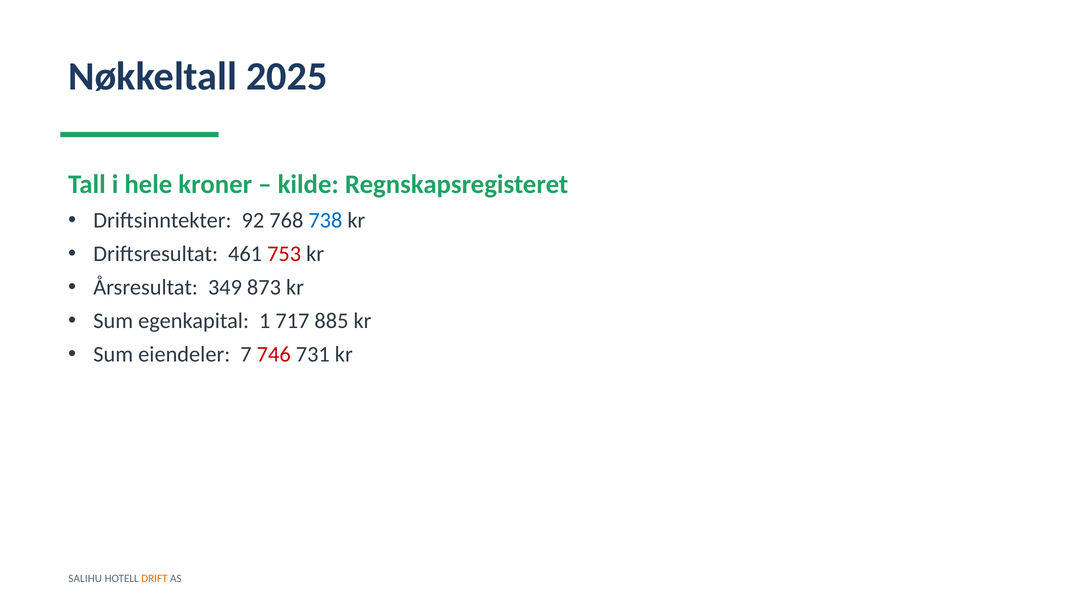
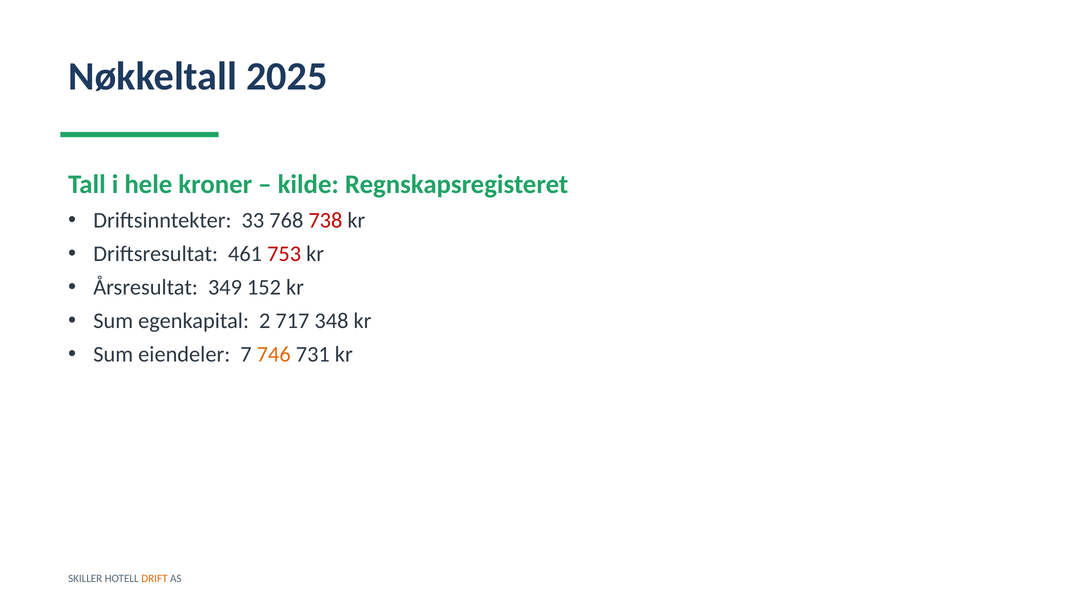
92: 92 -> 33
738 colour: blue -> red
873: 873 -> 152
1: 1 -> 2
885: 885 -> 348
746 colour: red -> orange
SALIHU: SALIHU -> SKILLER
